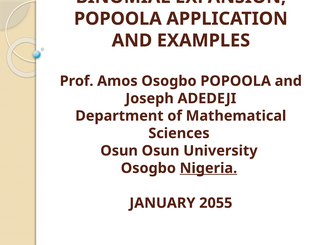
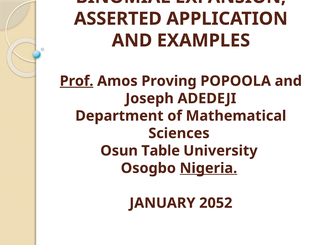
POPOOLA at (118, 19): POPOOLA -> ASSERTED
Prof underline: none -> present
Amos Osogbo: Osogbo -> Proving
Osun Osun: Osun -> Table
2055: 2055 -> 2052
